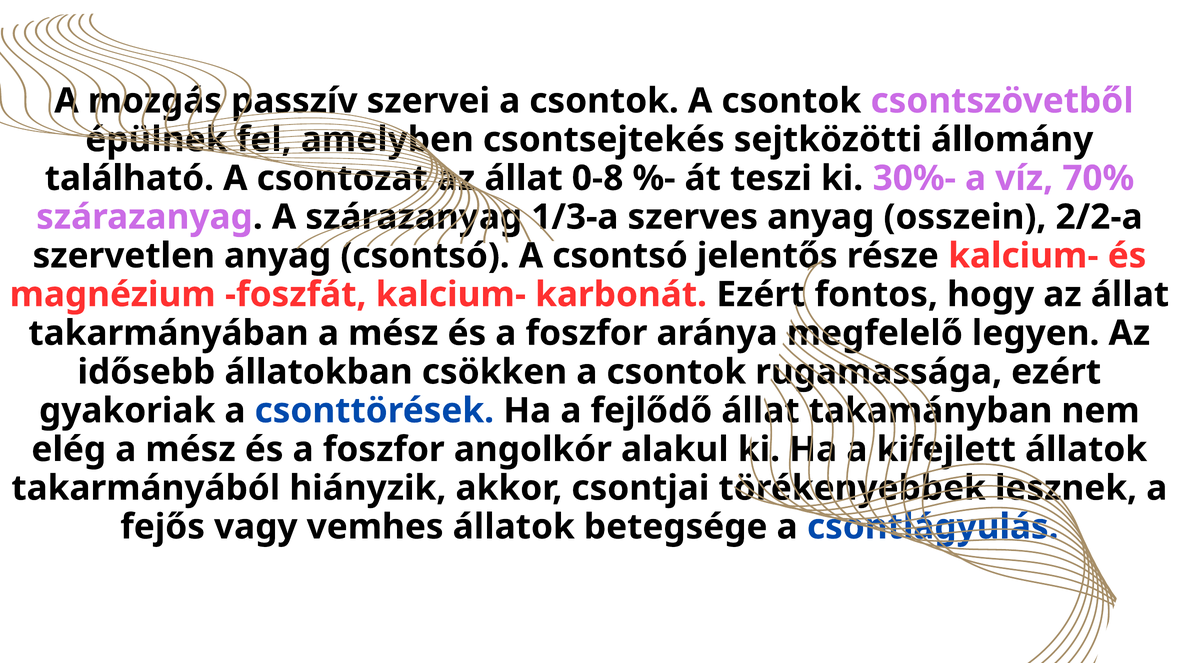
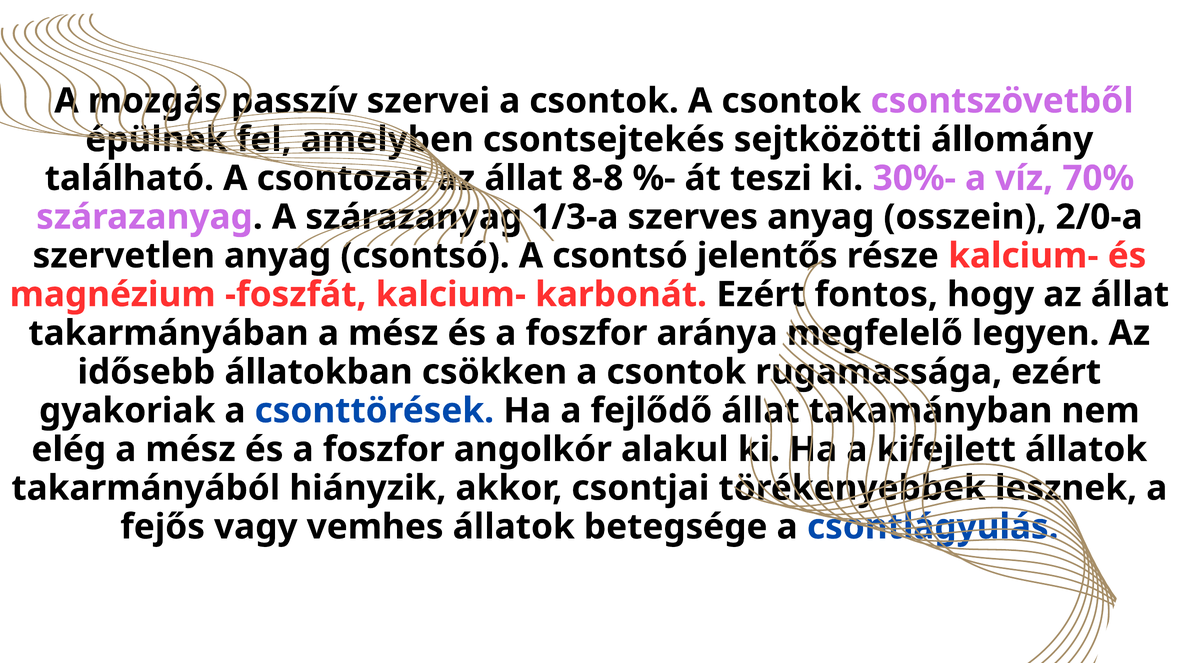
0-8: 0-8 -> 8-8
2/2-a: 2/2-a -> 2/0-a
